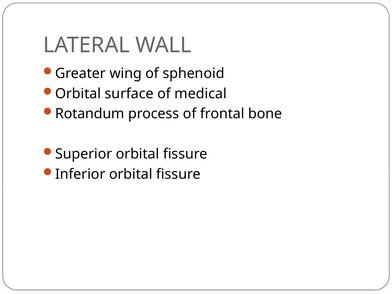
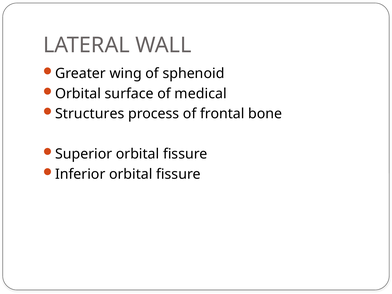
Rotandum: Rotandum -> Structures
